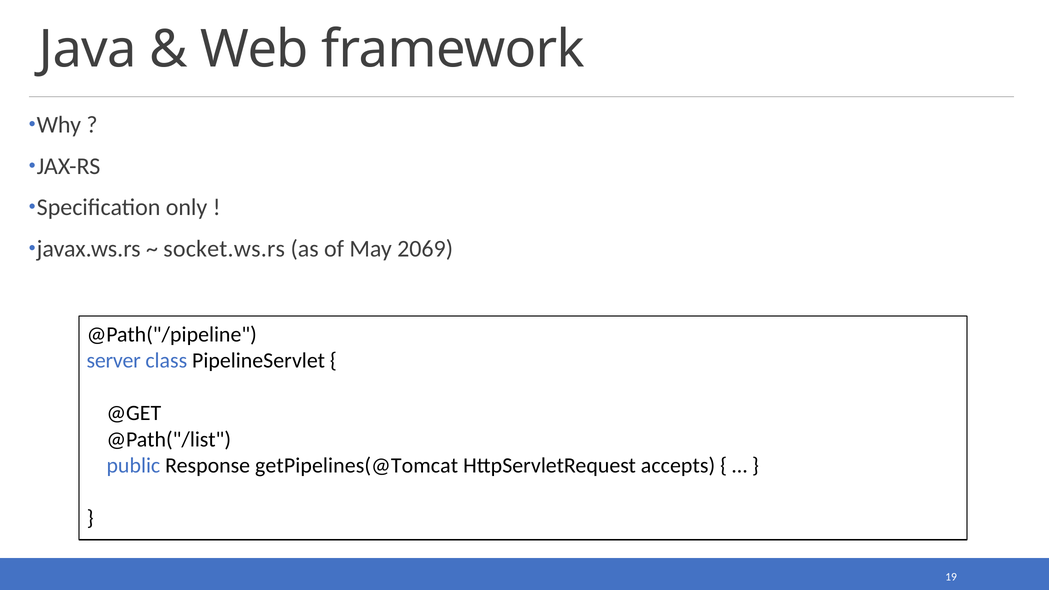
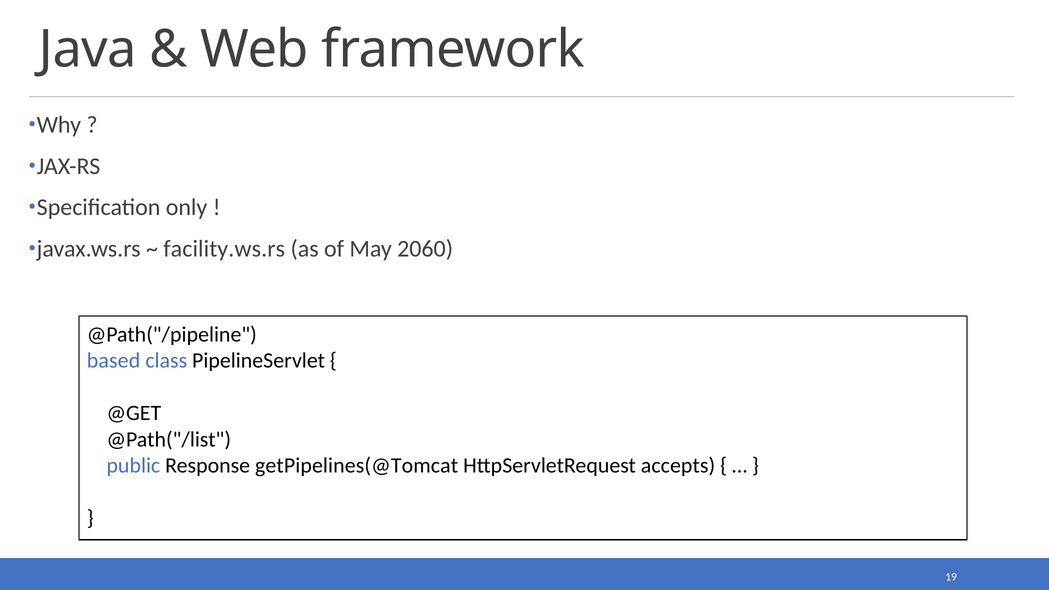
socket.ws.rs: socket.ws.rs -> facility.ws.rs
2069: 2069 -> 2060
server: server -> based
